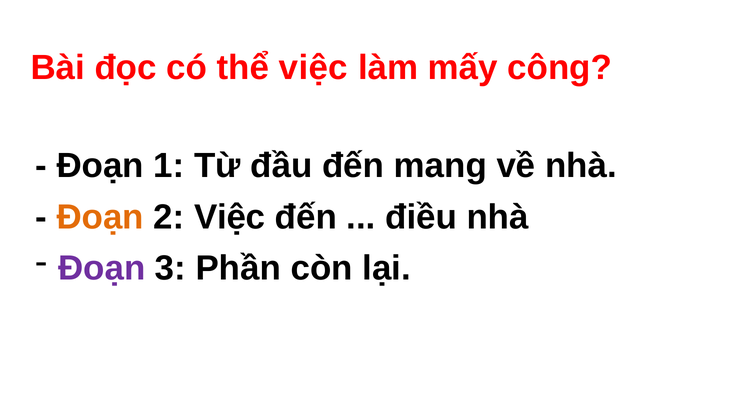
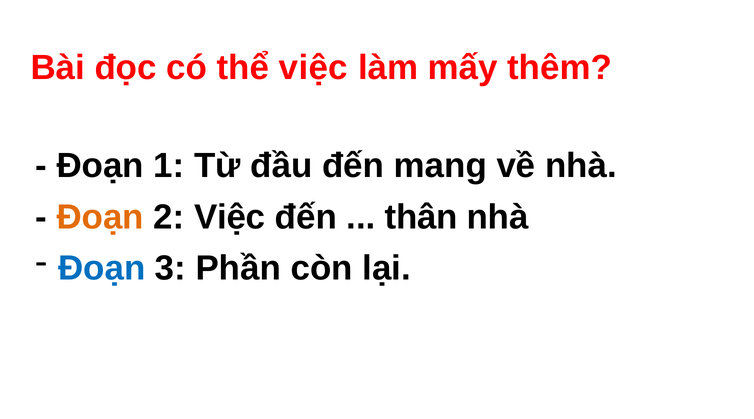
công: công -> thêm
điều: điều -> thân
Đoạn at (102, 268) colour: purple -> blue
